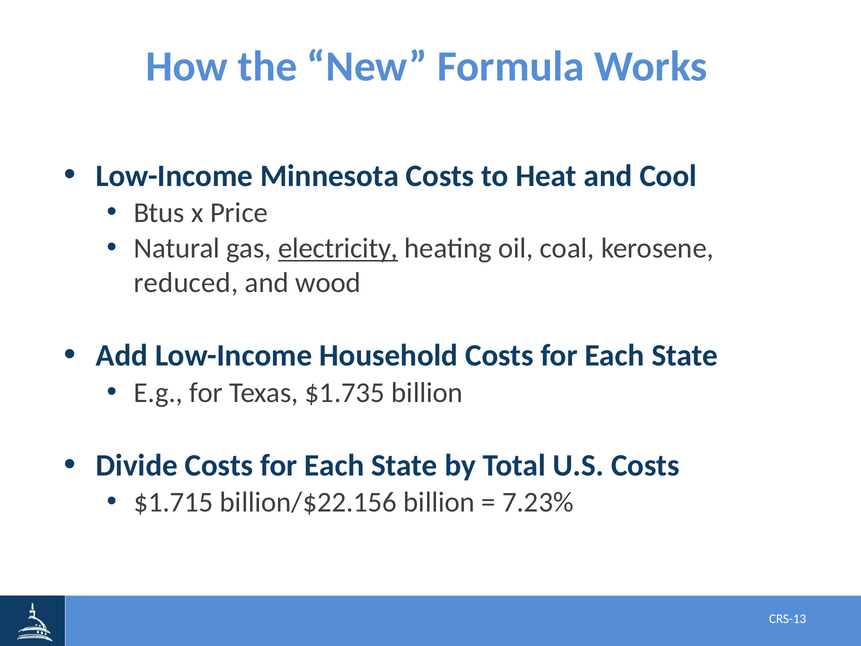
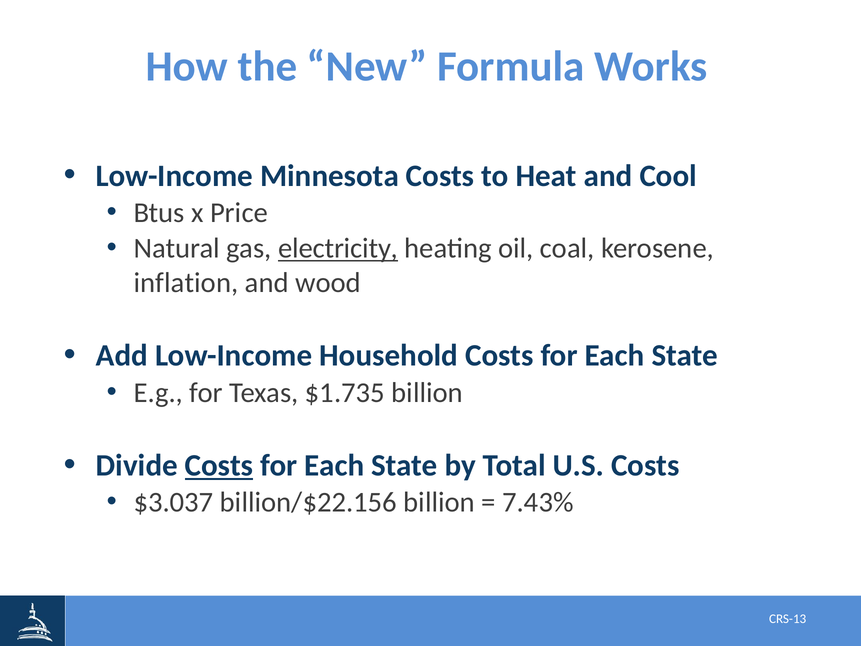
reduced: reduced -> inflation
Costs at (219, 465) underline: none -> present
$1.715: $1.715 -> $3.037
7.23%: 7.23% -> 7.43%
